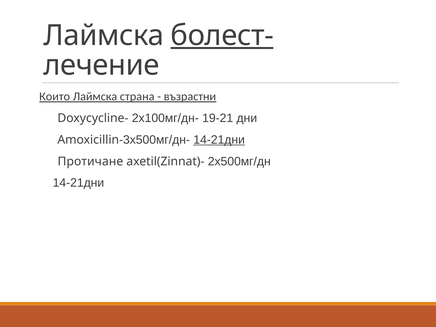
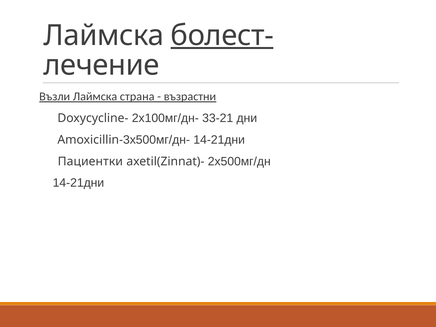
Които: Които -> Възли
19-21: 19-21 -> 33-21
14-21дни at (219, 140) underline: present -> none
Протичане: Протичане -> Пациентки
